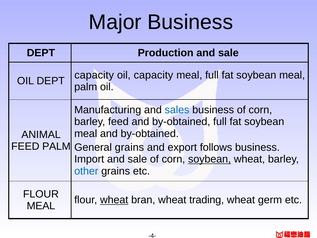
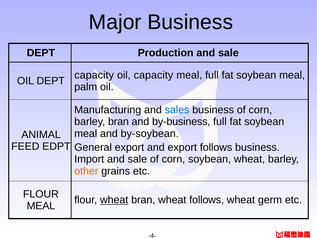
barley feed: feed -> bran
by-obtained at (181, 122): by-obtained -> by-business
meal and by-obtained: by-obtained -> by-soybean
FEED PALM: PALM -> EDPT
General grains: grains -> export
soybean at (210, 159) underline: present -> none
other colour: blue -> orange
wheat trading: trading -> follows
